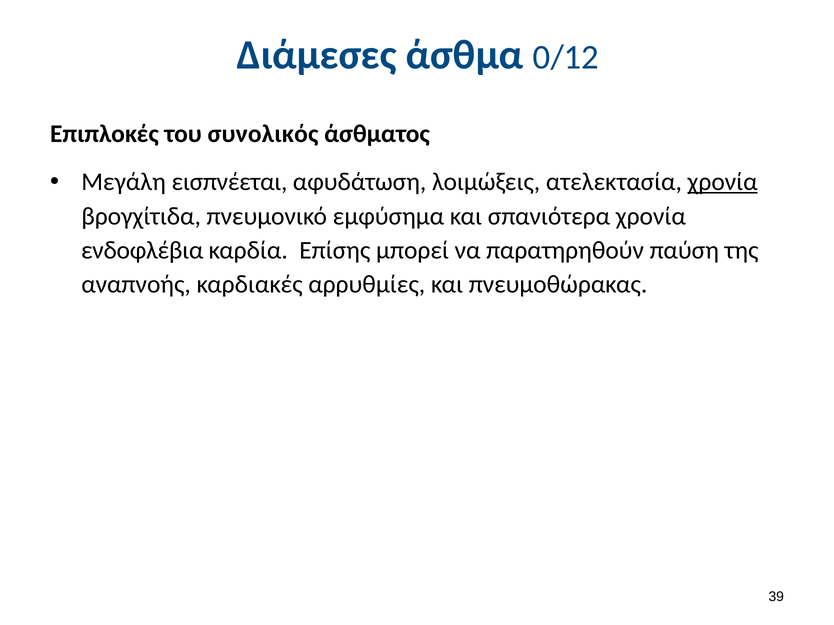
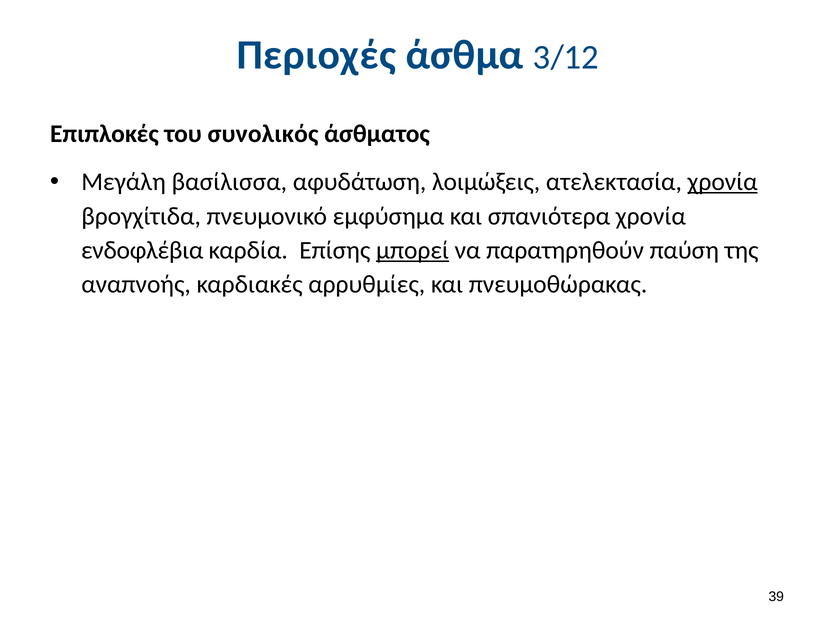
Διάμεσες: Διάμεσες -> Περιοχές
0/12: 0/12 -> 3/12
εισπνέεται: εισπνέεται -> βασίλισσα
μπορεί underline: none -> present
